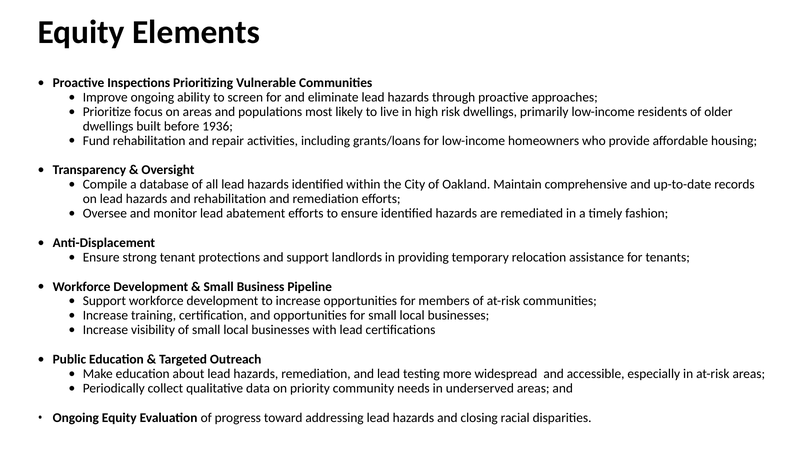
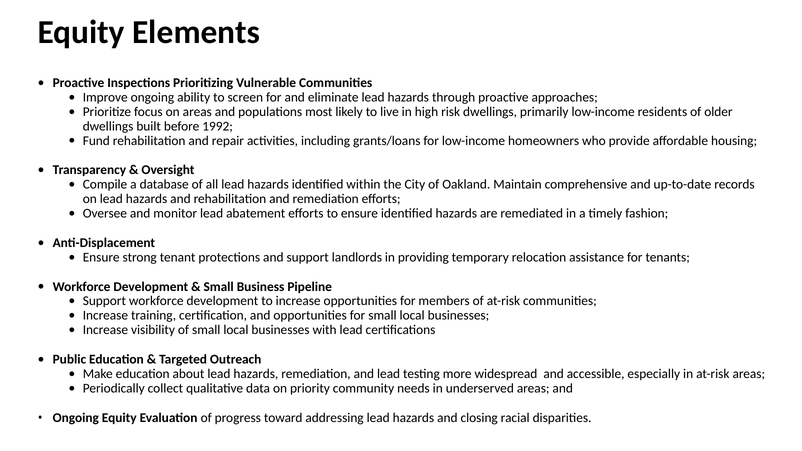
1936: 1936 -> 1992
